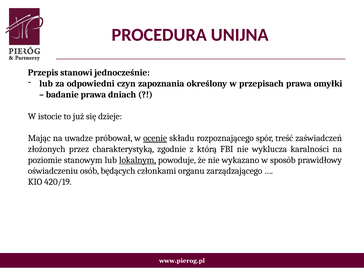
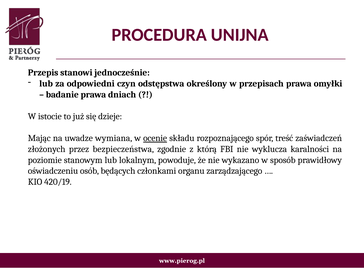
zapoznania: zapoznania -> odstępstwa
próbował: próbował -> wymiana
charakterystyką: charakterystyką -> bezpieczeństwa
lokalnym underline: present -> none
